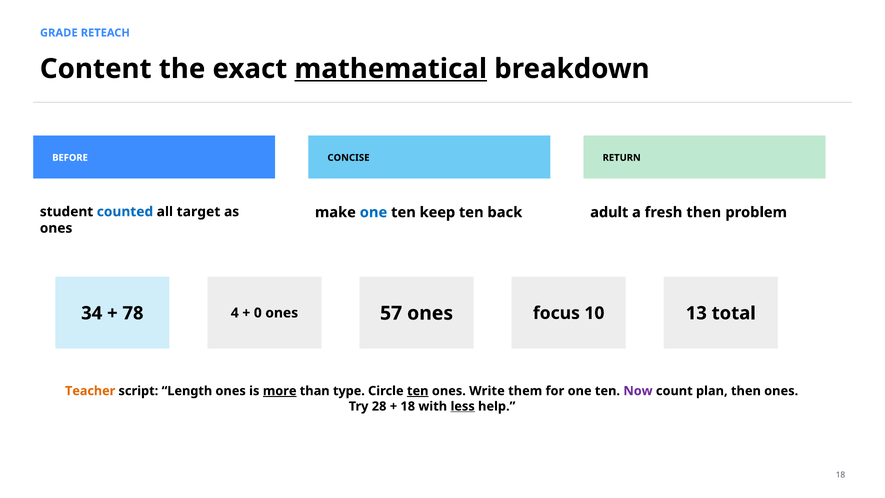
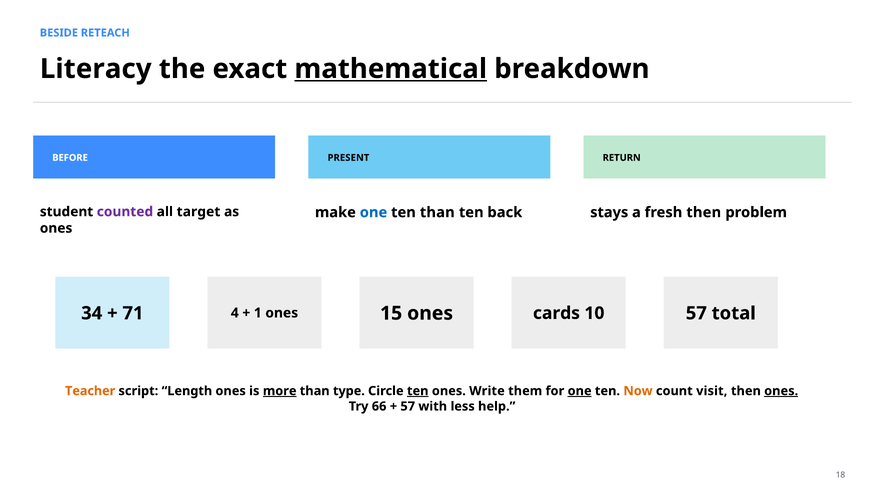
GRADE: GRADE -> BESIDE
Content: Content -> Literacy
CONCISE: CONCISE -> PRESENT
counted colour: blue -> purple
ten keep: keep -> than
adult: adult -> stays
78: 78 -> 71
0: 0 -> 1
57: 57 -> 15
focus: focus -> cards
10 13: 13 -> 57
one at (580, 391) underline: none -> present
Now colour: purple -> orange
plan: plan -> visit
ones at (781, 391) underline: none -> present
28: 28 -> 66
18 at (408, 406): 18 -> 57
less underline: present -> none
